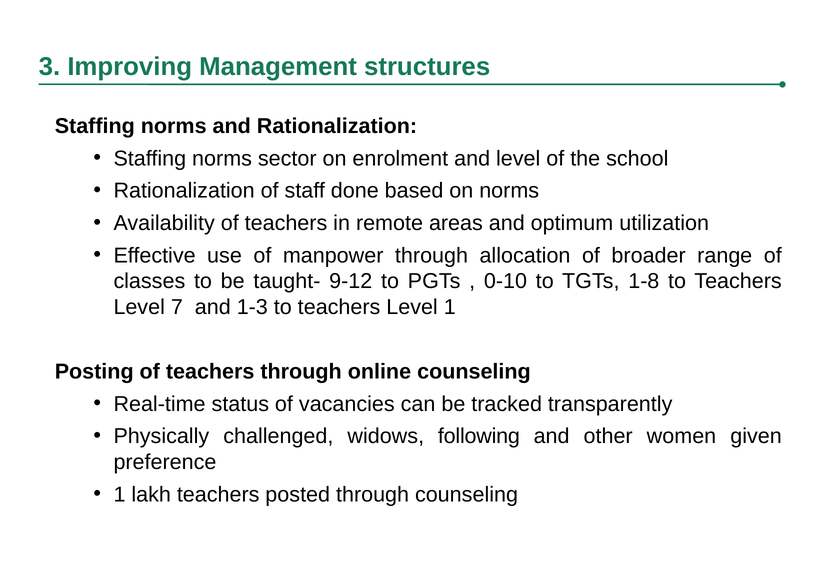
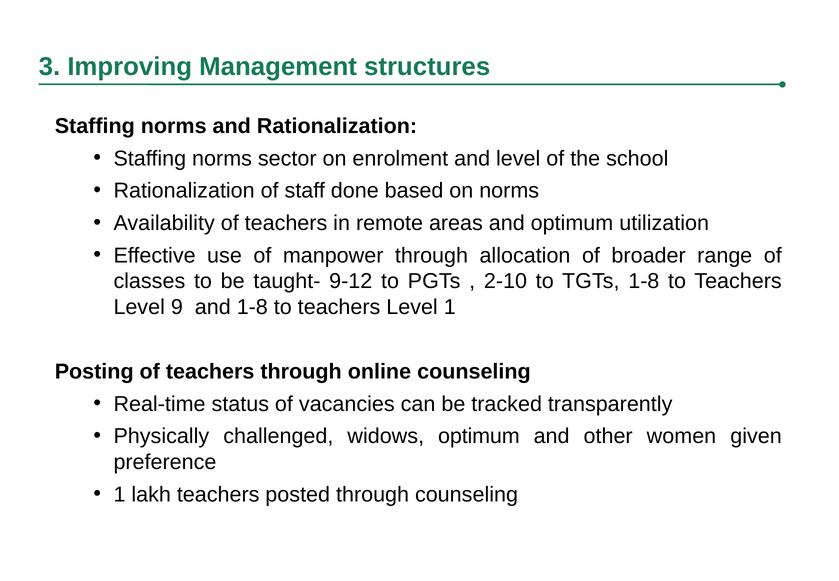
0-10: 0-10 -> 2-10
7: 7 -> 9
and 1-3: 1-3 -> 1-8
widows following: following -> optimum
